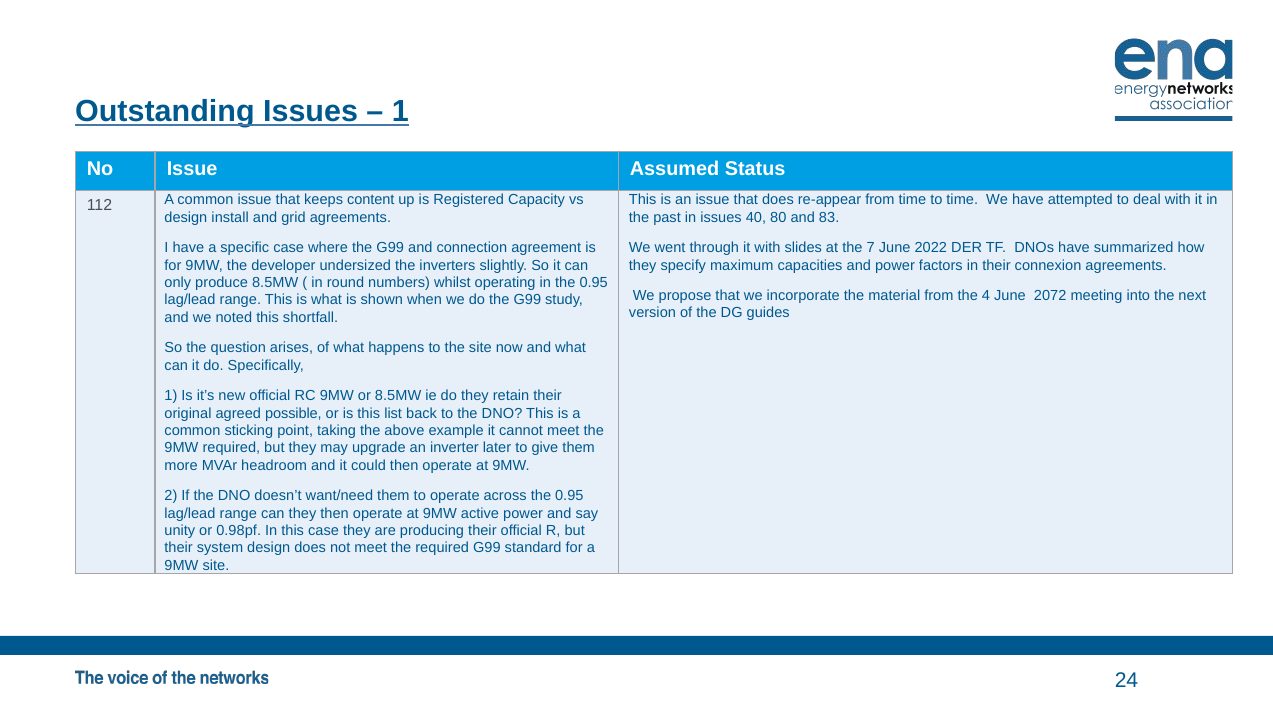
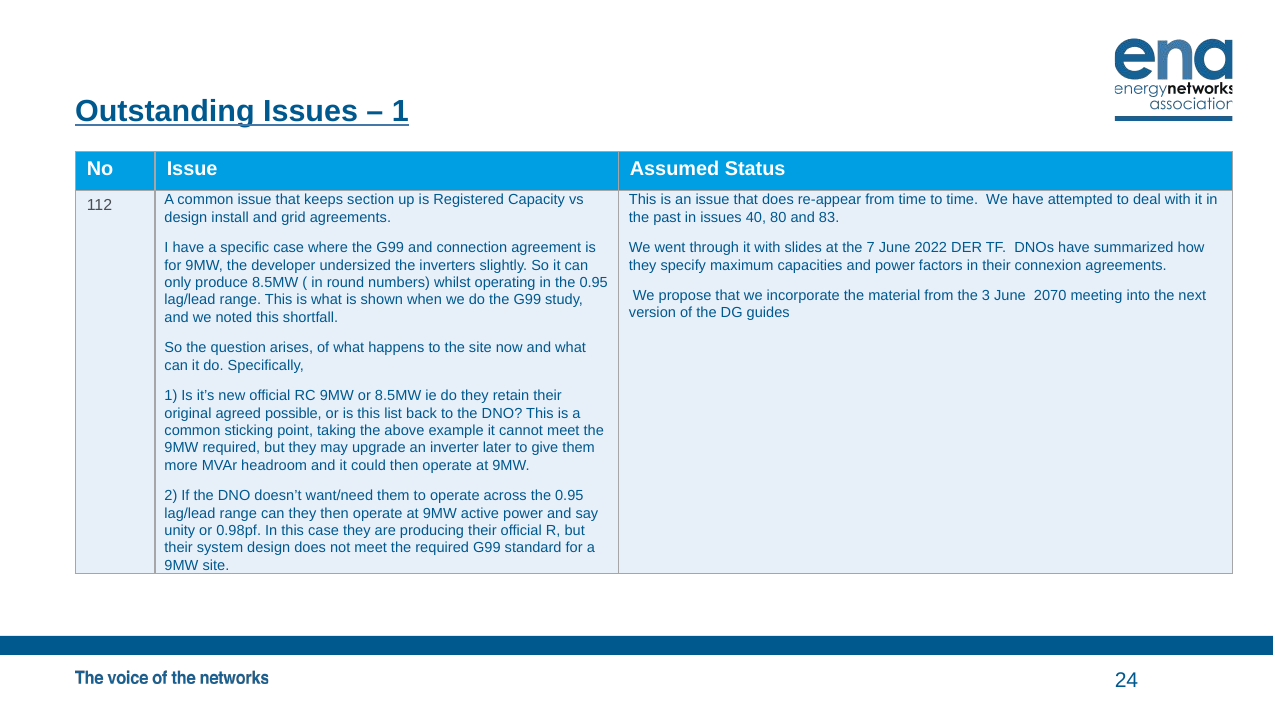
content: content -> section
4: 4 -> 3
2072: 2072 -> 2070
